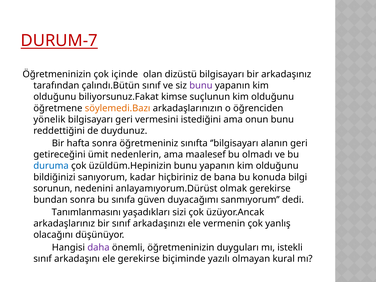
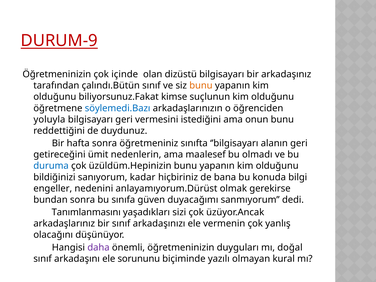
DURUM-7: DURUM-7 -> DURUM-9
bunu at (201, 86) colour: purple -> orange
söylemedi.Bazı colour: orange -> blue
yönelik: yönelik -> yoluyla
sorunun: sorunun -> engeller
istekli: istekli -> doğal
ele gerekirse: gerekirse -> sorununu
